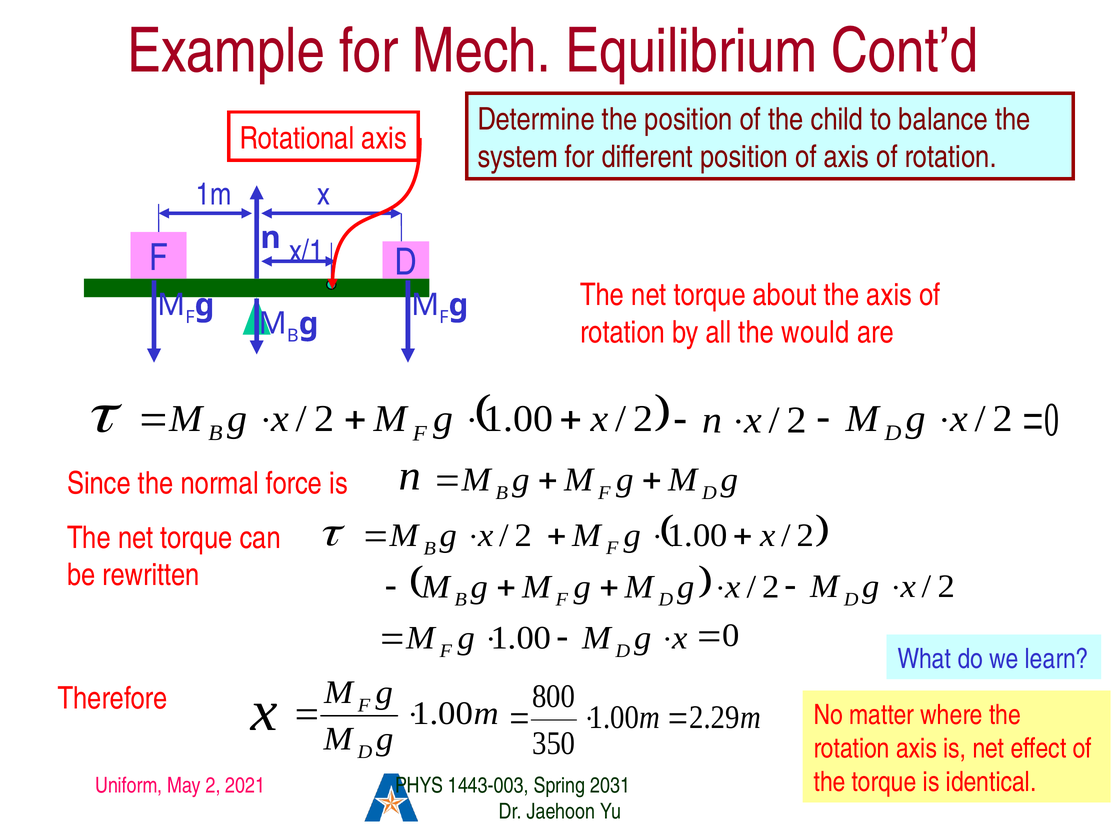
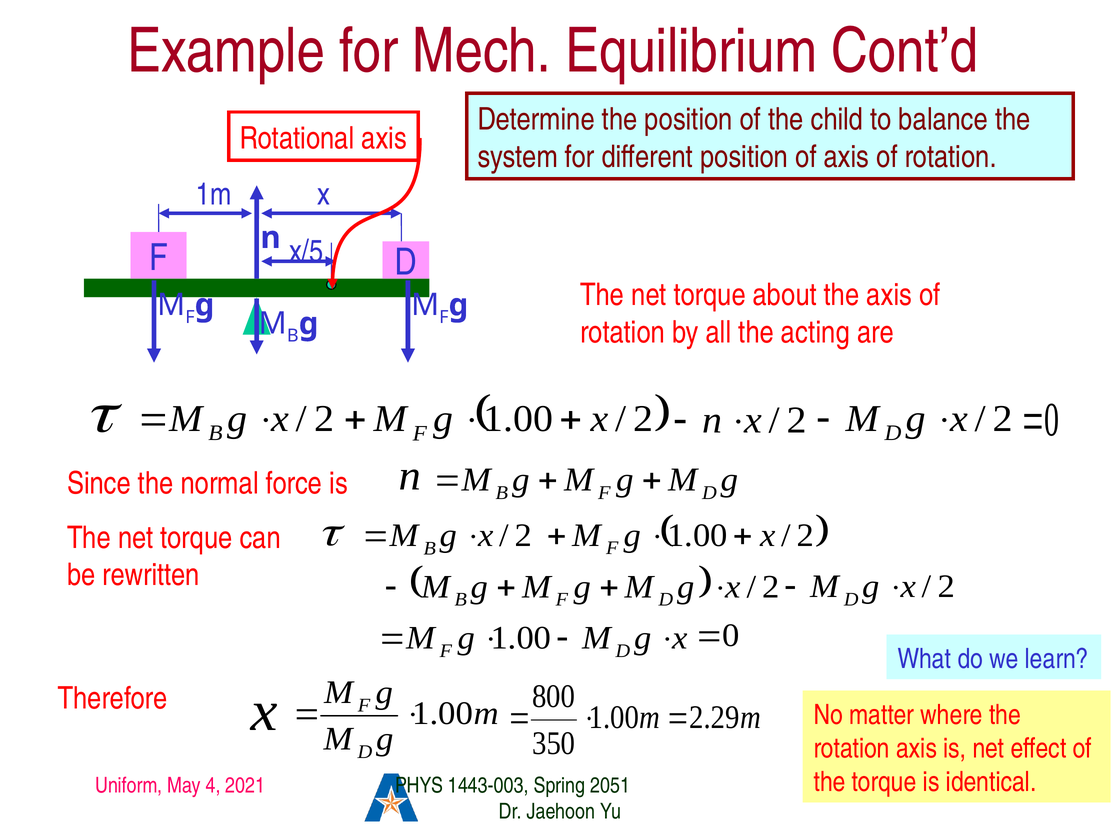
x/1: x/1 -> x/5
would: would -> acting
May 2: 2 -> 4
2031: 2031 -> 2051
